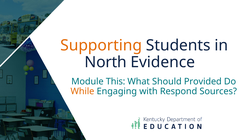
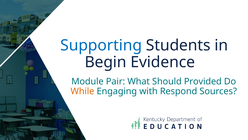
Supporting colour: orange -> blue
North: North -> Begin
This: This -> Pair
